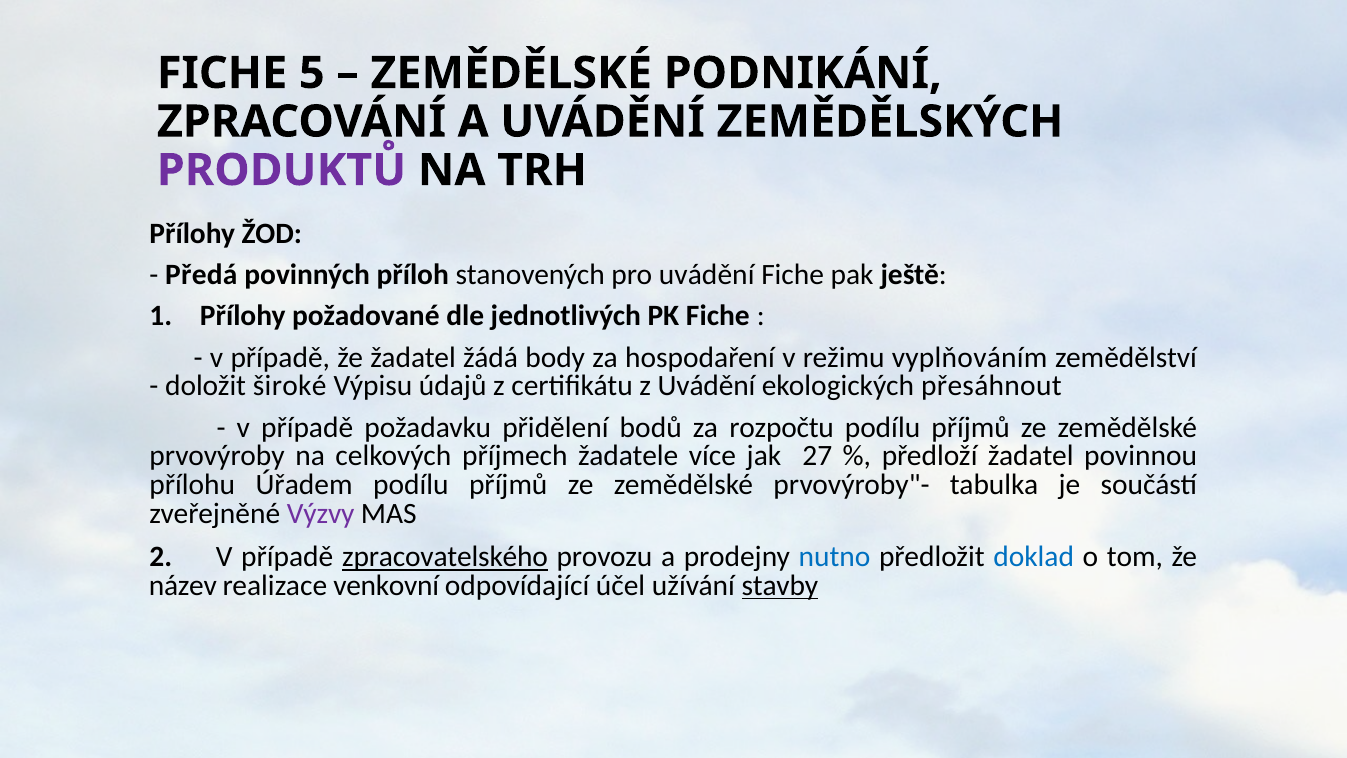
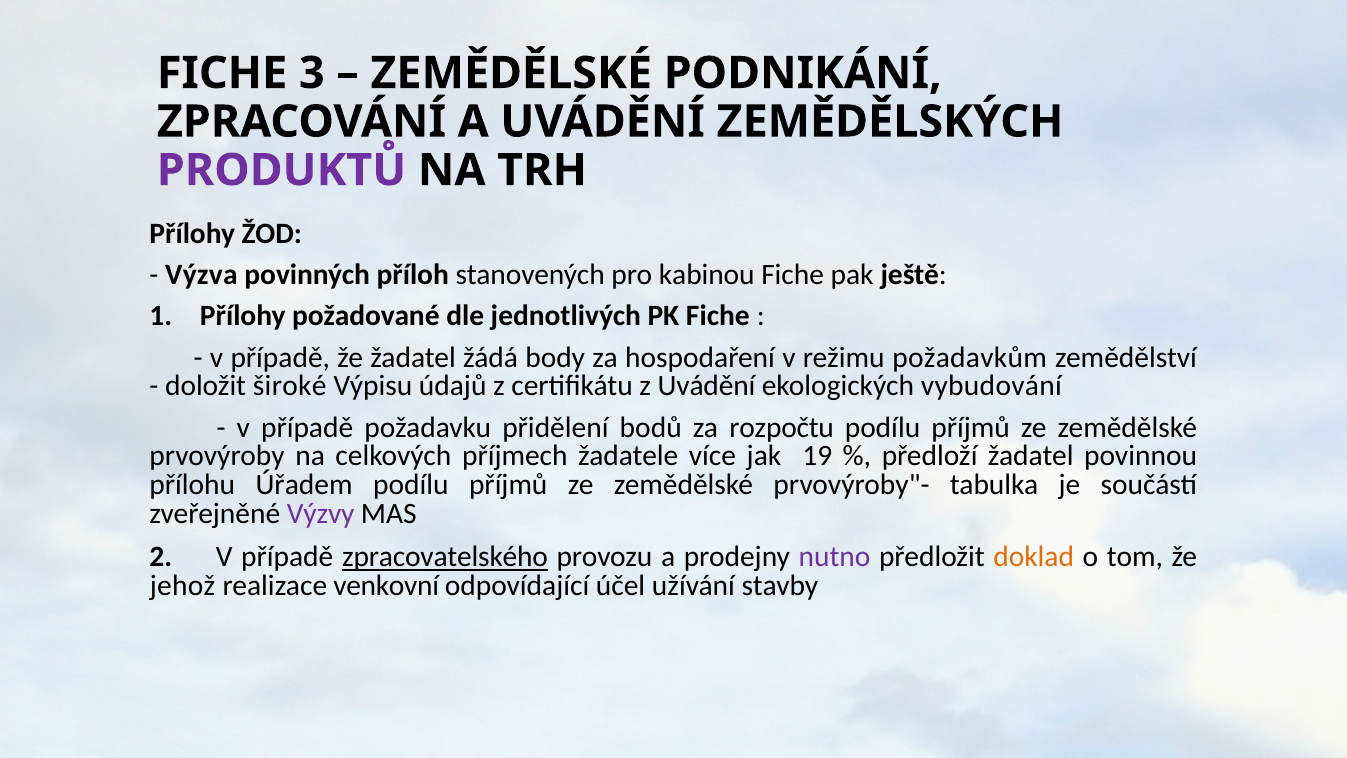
5: 5 -> 3
Předá: Předá -> Výzva
pro uvádění: uvádění -> kabinou
vyplňováním: vyplňováním -> požadavkům
přesáhnout: přesáhnout -> vybudování
27: 27 -> 19
nutno colour: blue -> purple
doklad colour: blue -> orange
název: název -> jehož
stavby underline: present -> none
